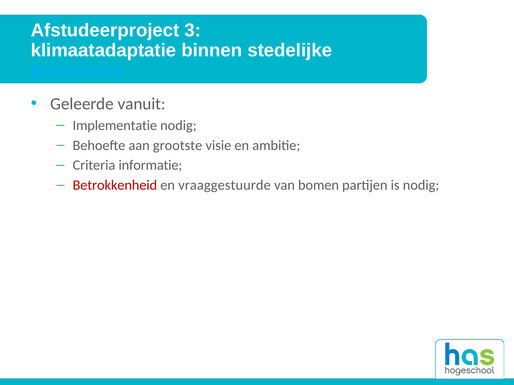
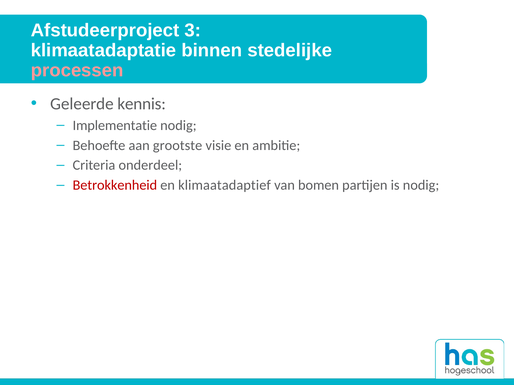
processen colour: light blue -> pink
vanuit: vanuit -> kennis
informatie: informatie -> onderdeel
vraaggestuurde: vraaggestuurde -> klimaatadaptief
